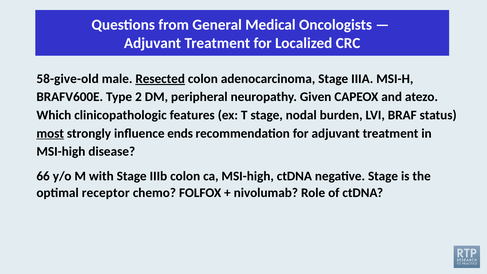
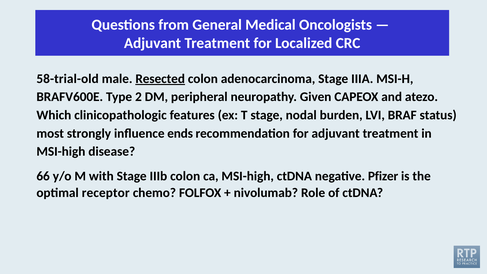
58-give-old: 58-give-old -> 58-trial-old
most underline: present -> none
negative Stage: Stage -> Pfizer
